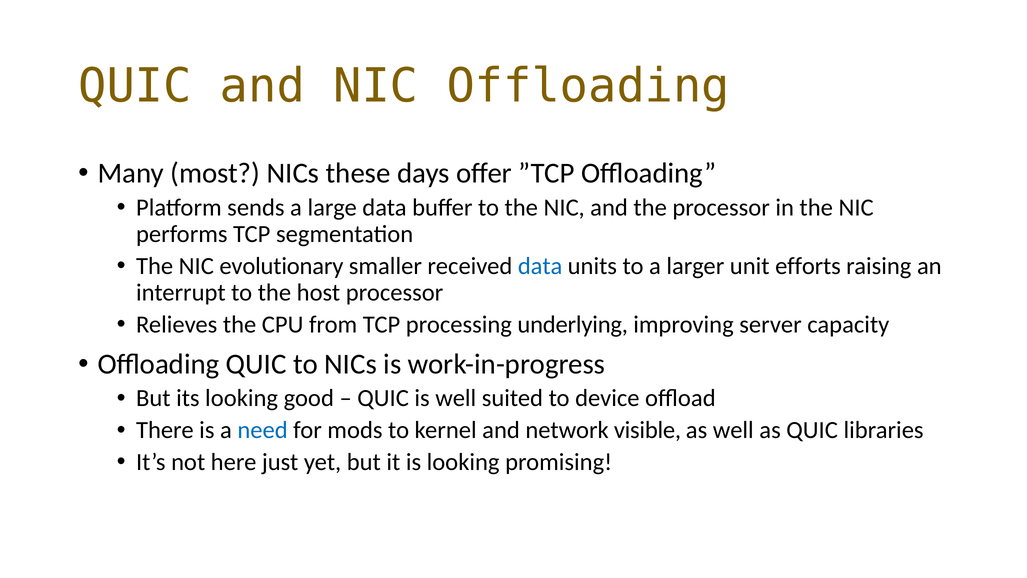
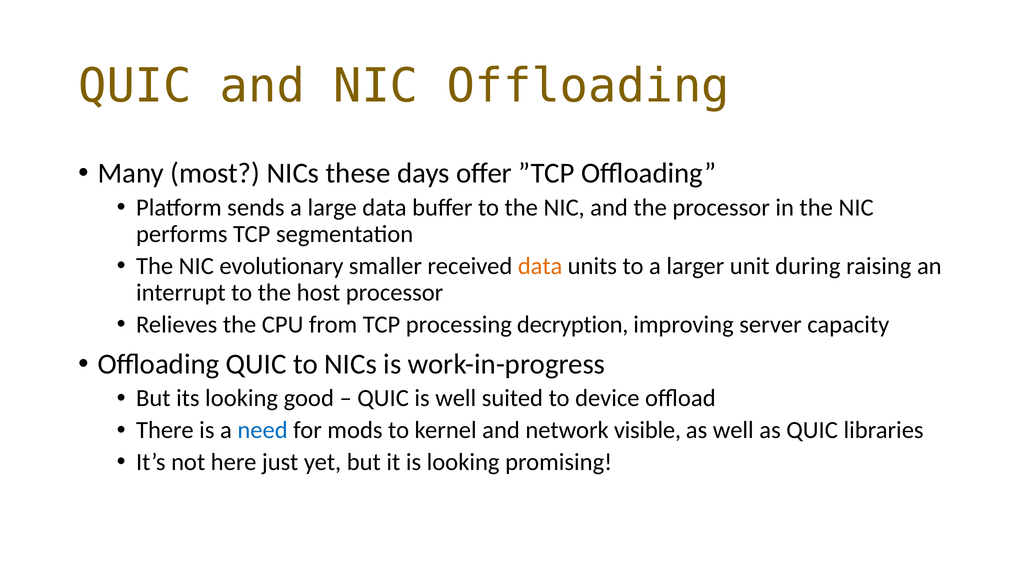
data at (540, 266) colour: blue -> orange
efforts: efforts -> during
underlying: underlying -> decryption
